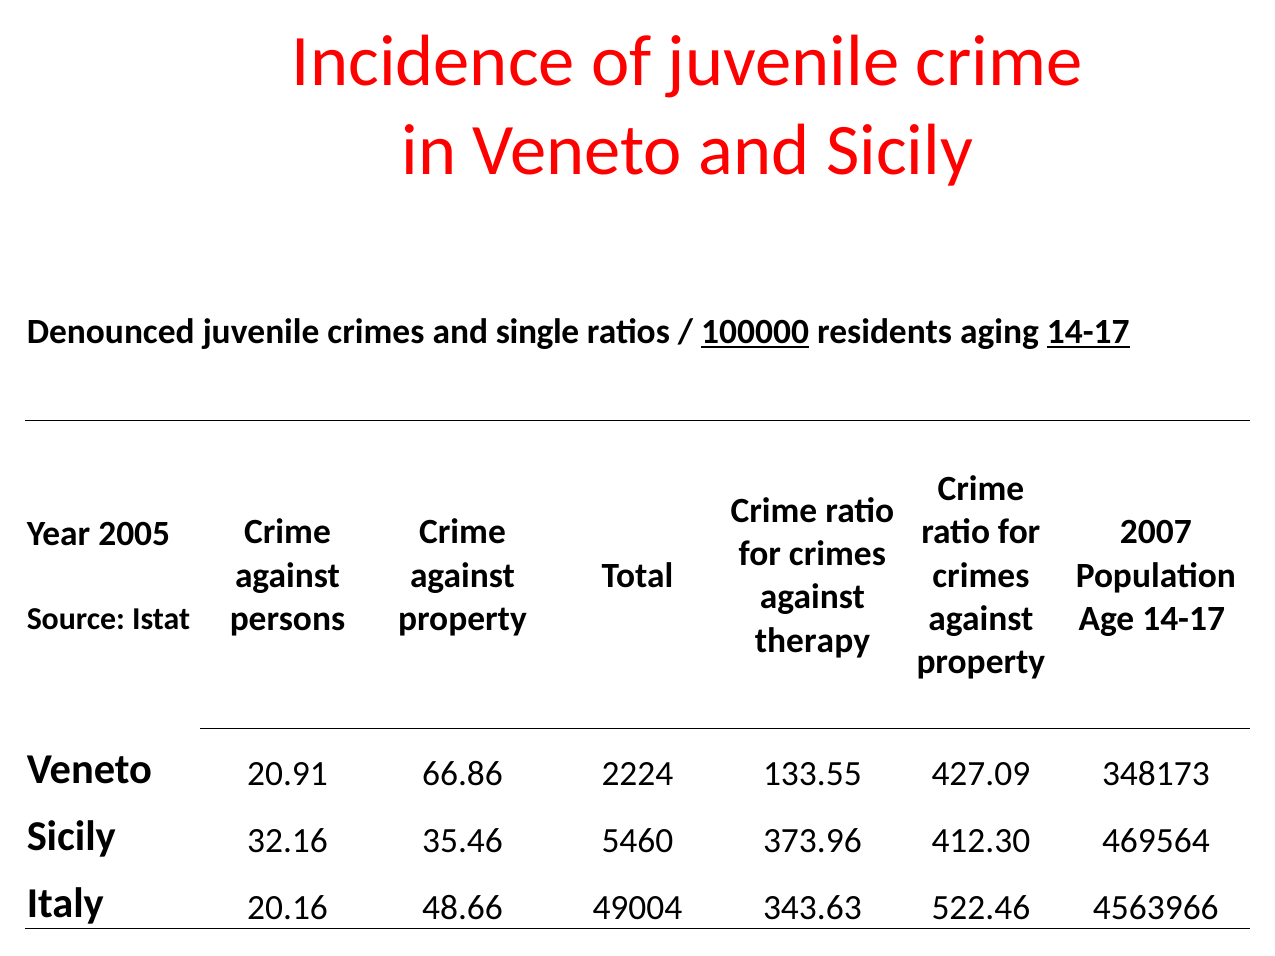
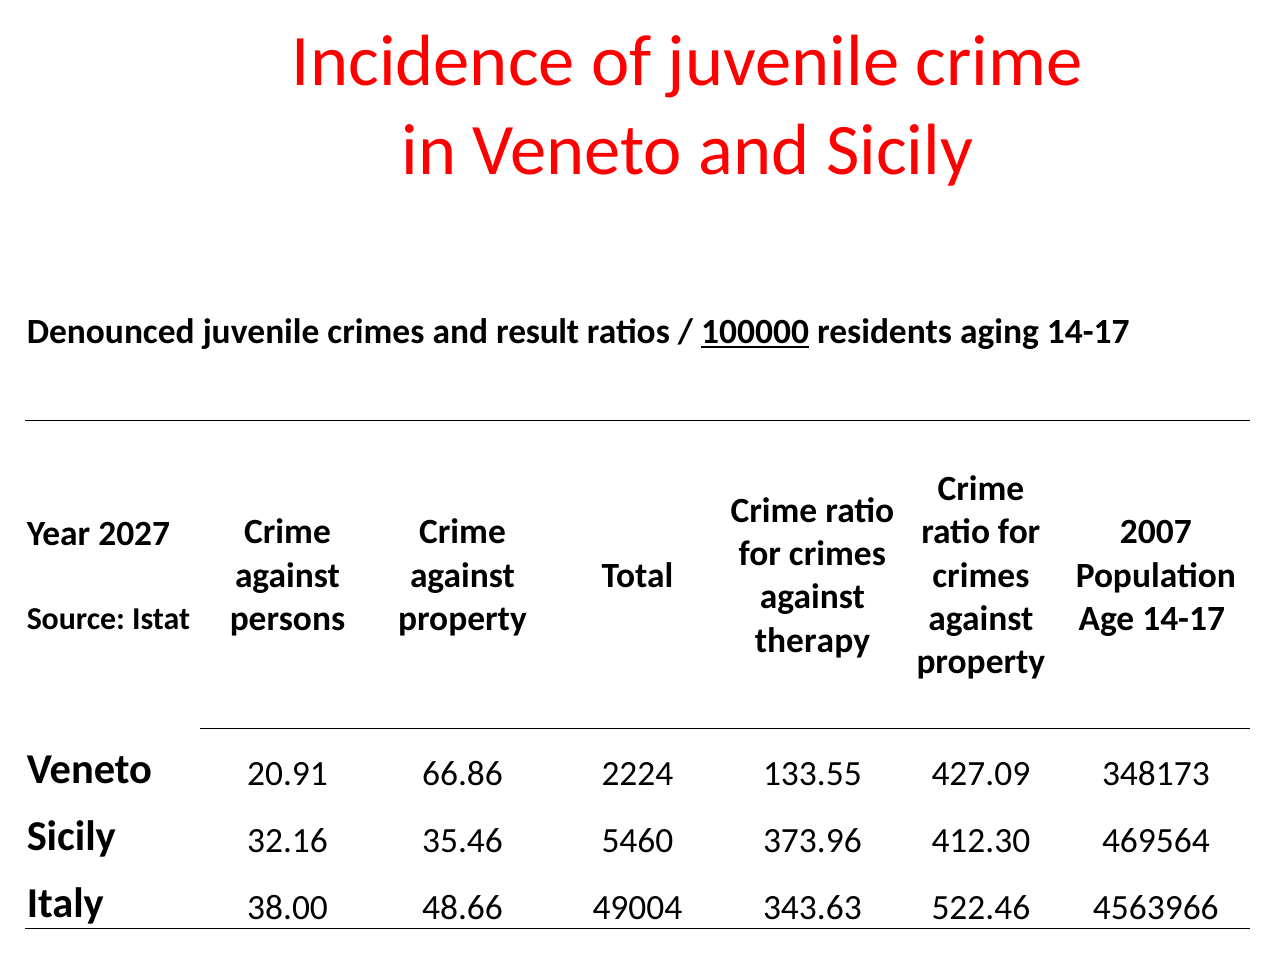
single: single -> result
14-17 at (1088, 332) underline: present -> none
2005: 2005 -> 2027
20.16: 20.16 -> 38.00
